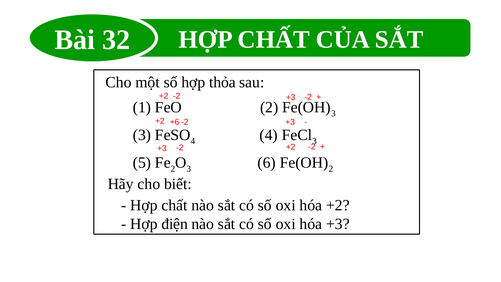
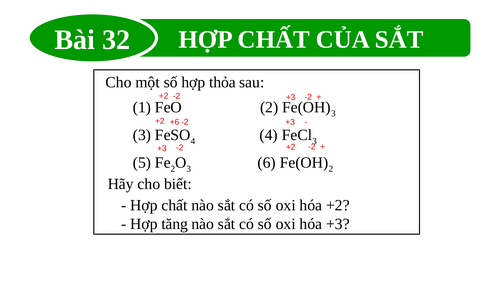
điện: điện -> tăng
